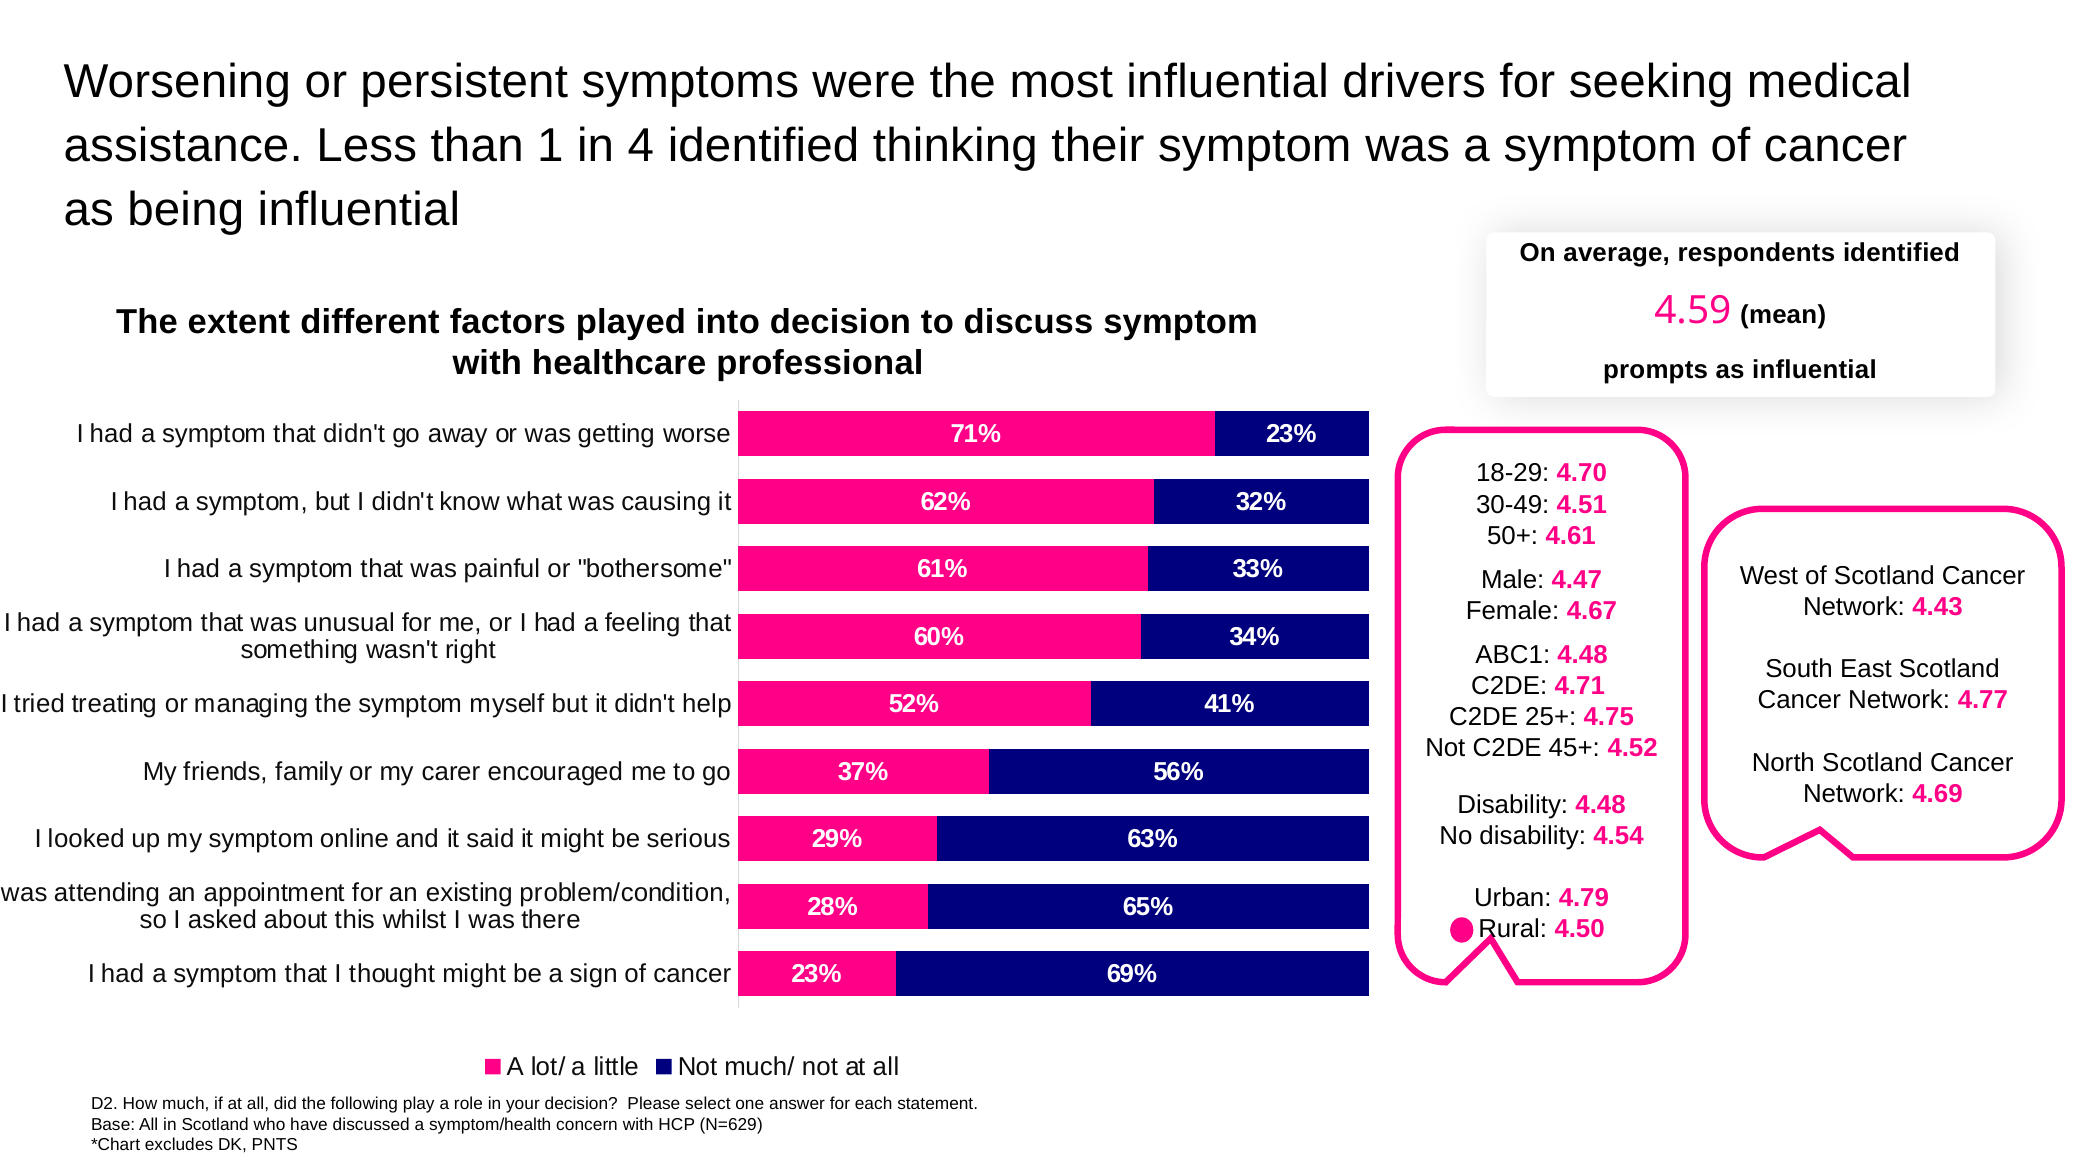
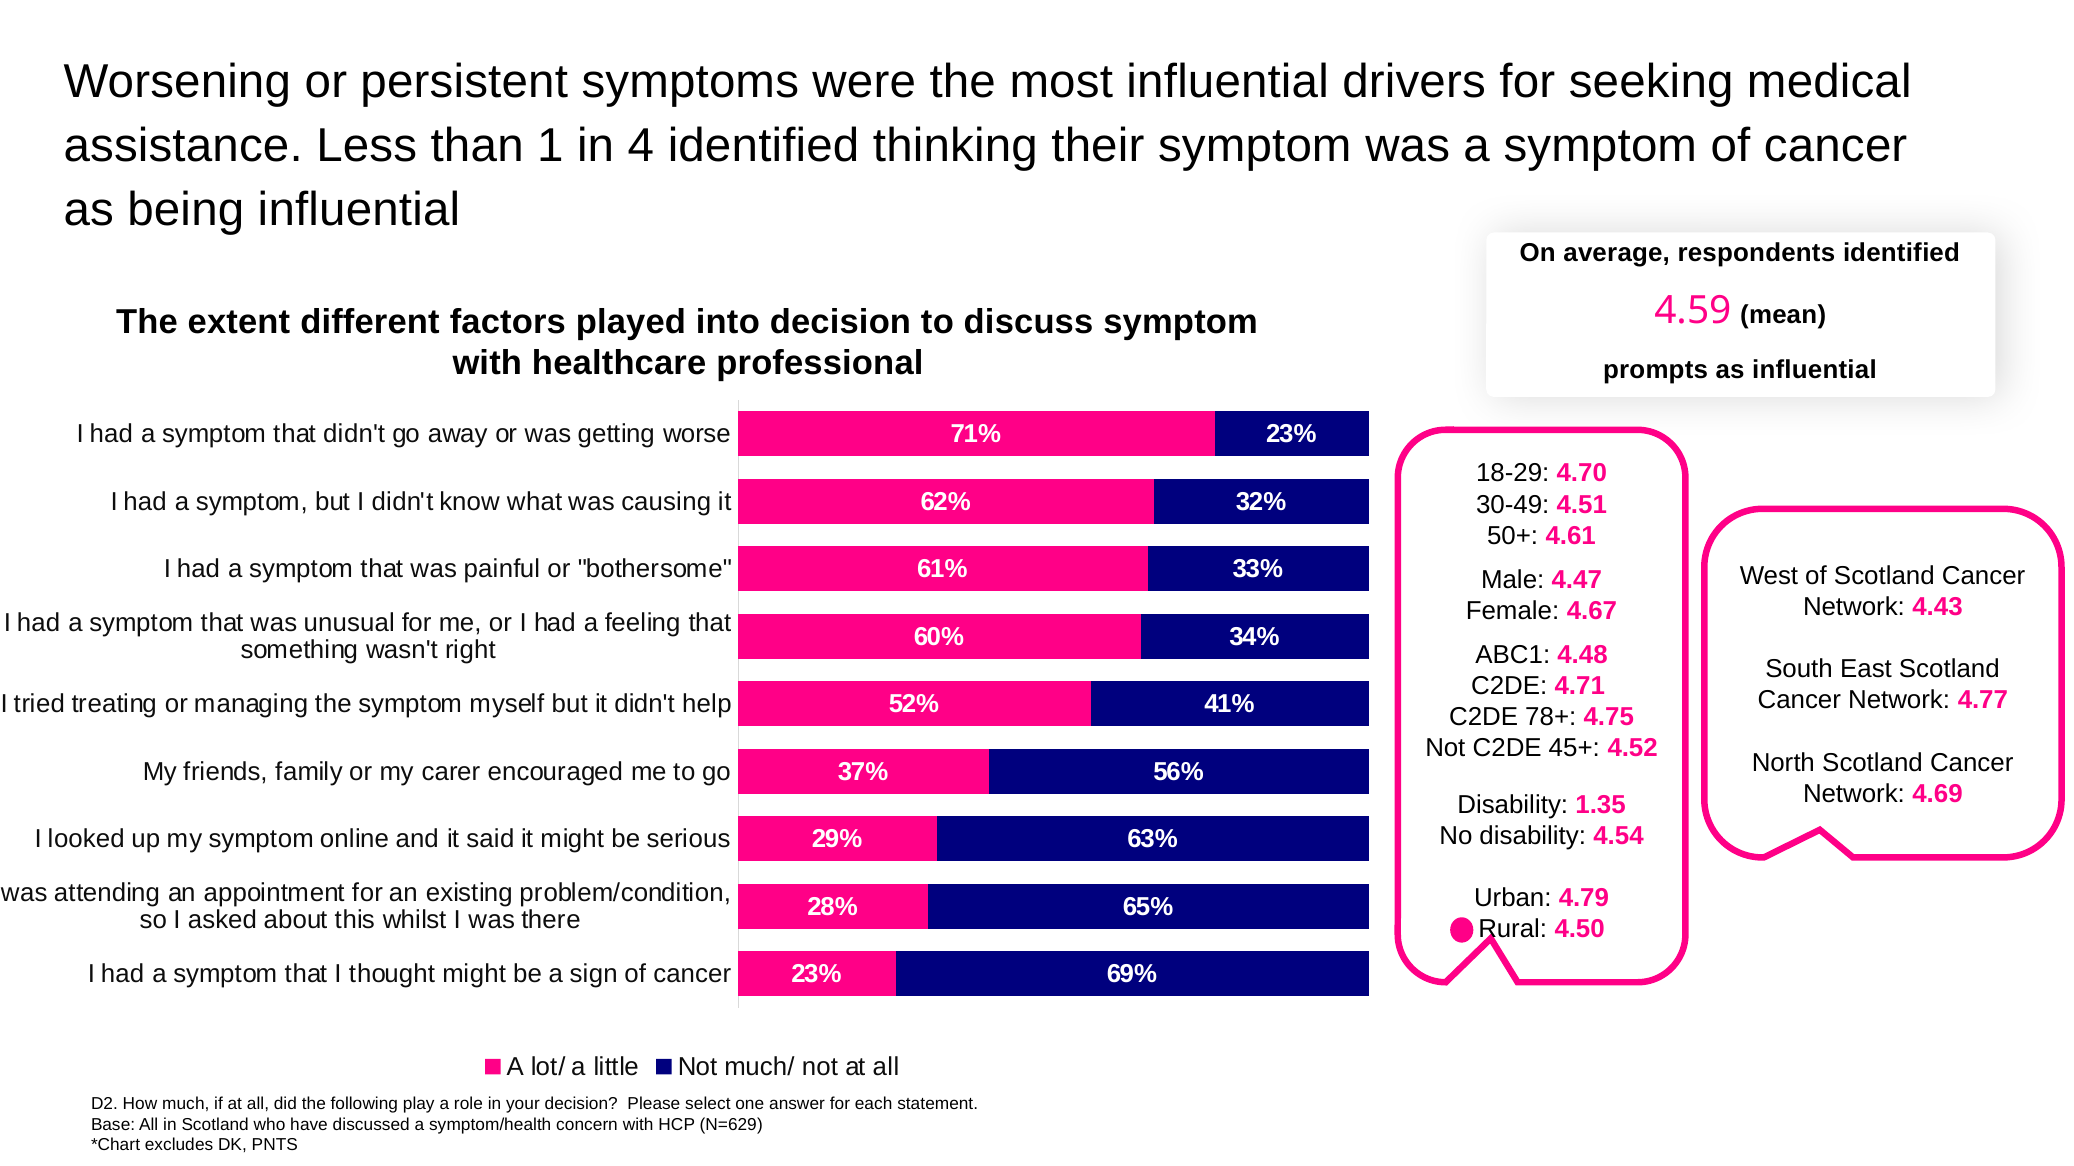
25+: 25+ -> 78+
Disability 4.48: 4.48 -> 1.35
